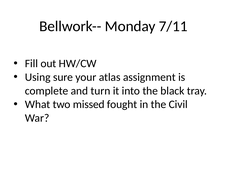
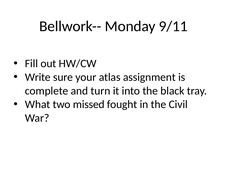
7/11: 7/11 -> 9/11
Using: Using -> Write
